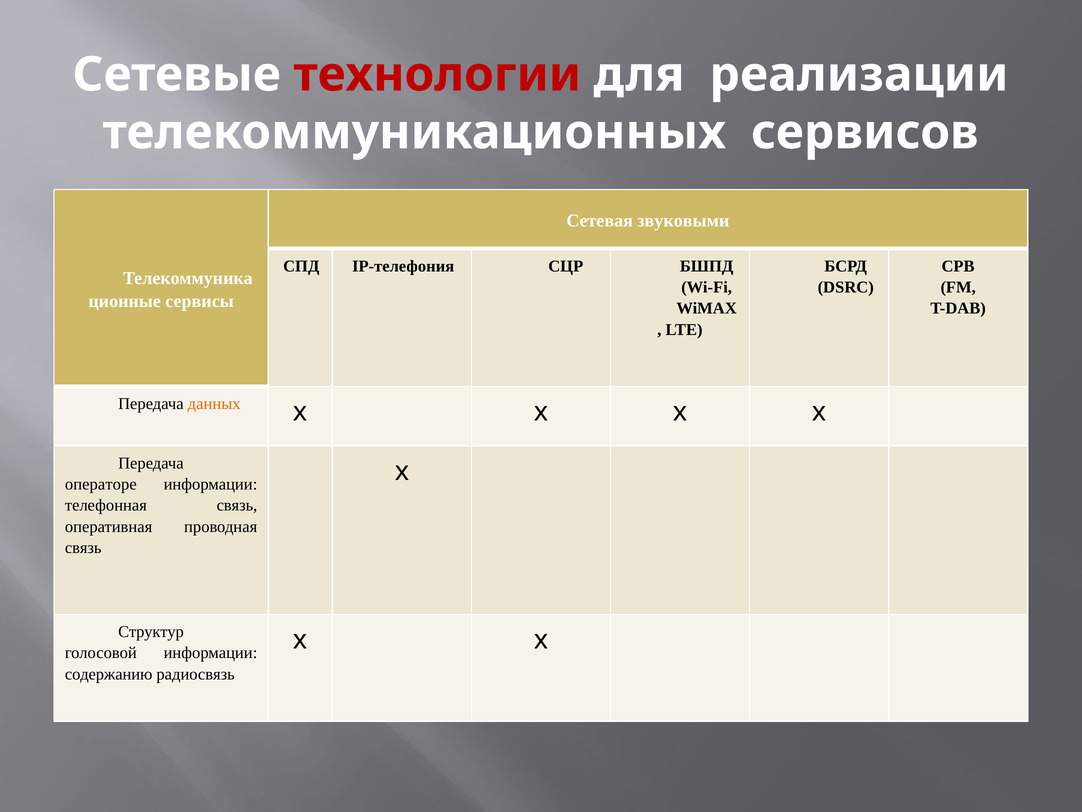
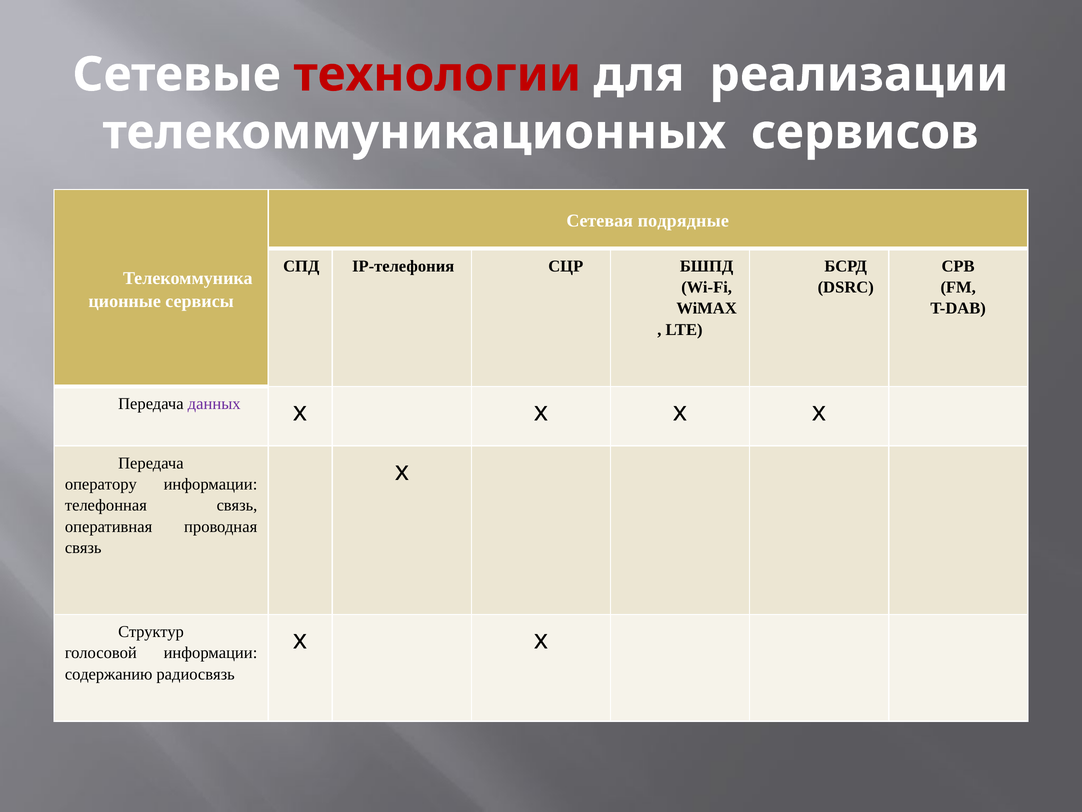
звуковыми: звуковыми -> подрядные
данных colour: orange -> purple
операторе: операторе -> оператору
